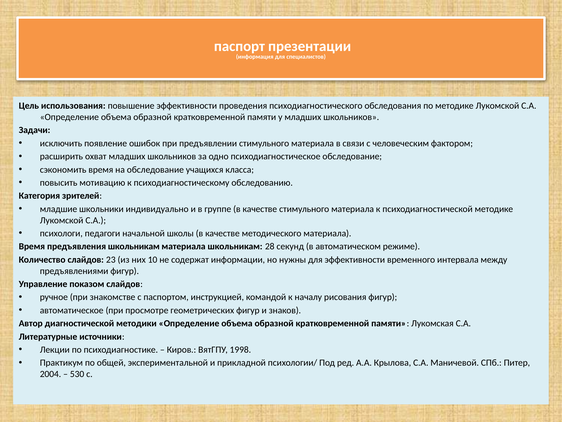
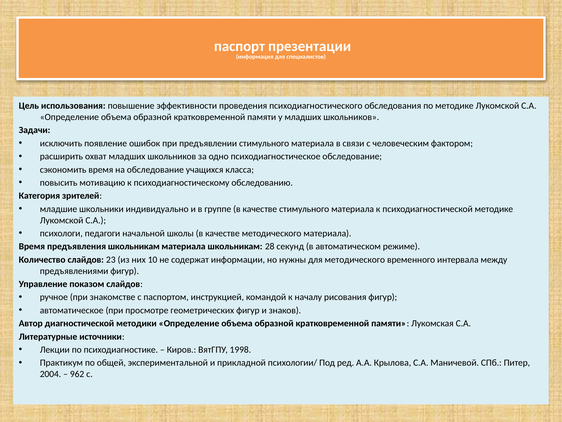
для эффективности: эффективности -> методического
530: 530 -> 962
